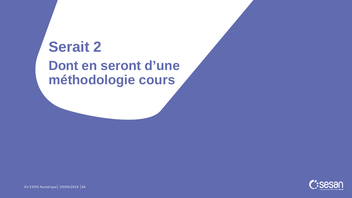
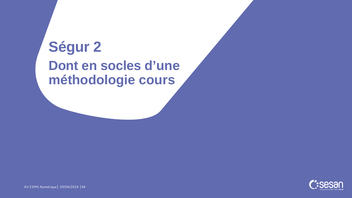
Serait: Serait -> Ségur
seront: seront -> socles
